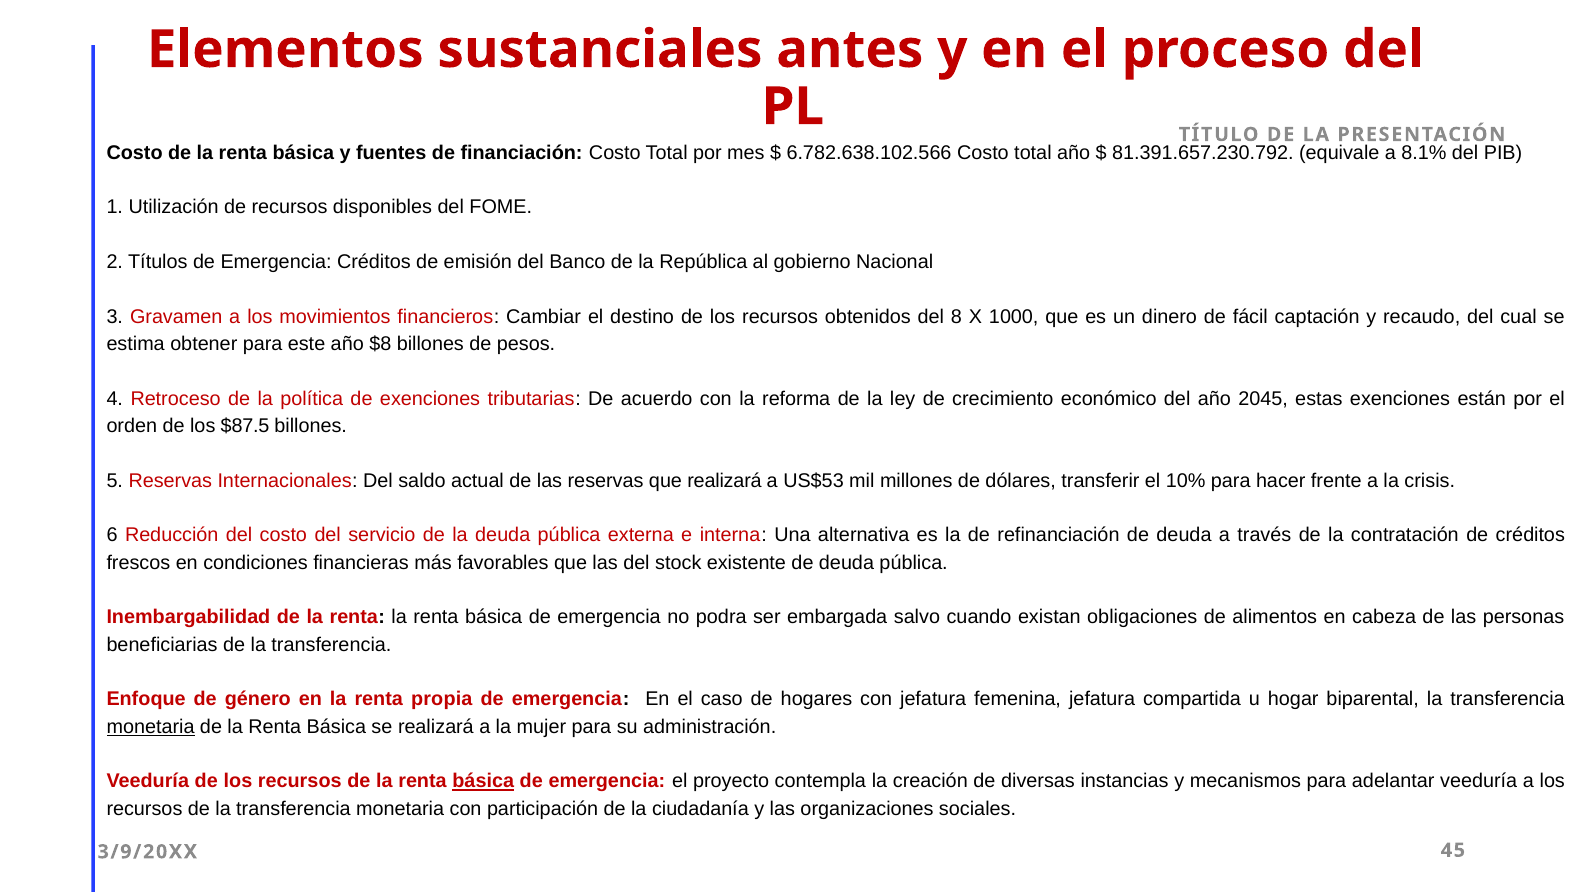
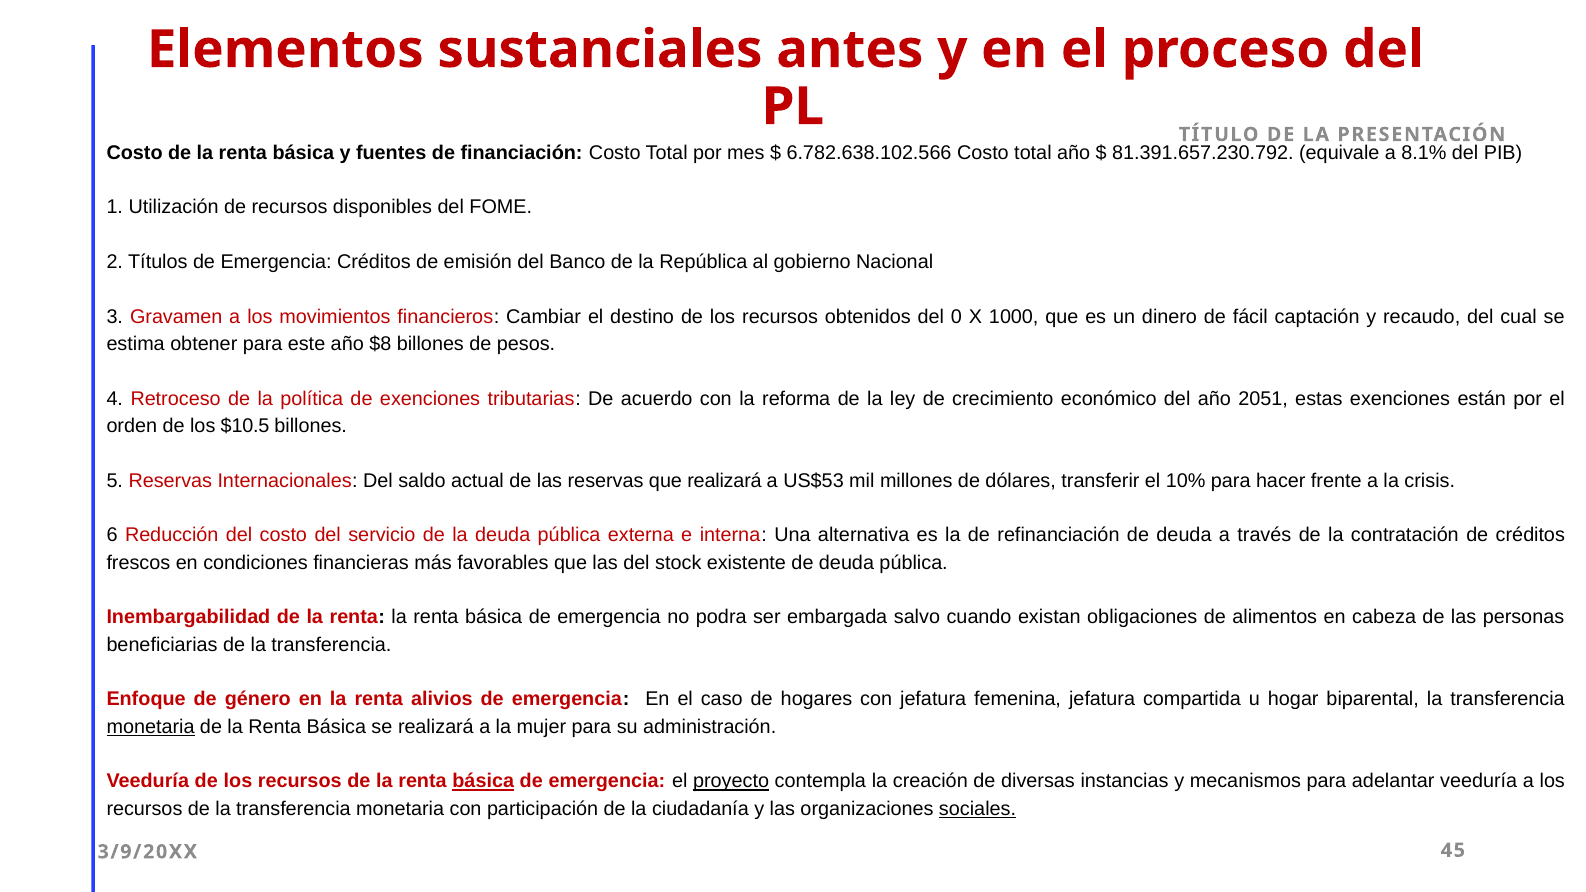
8: 8 -> 0
2045: 2045 -> 2051
$87.5: $87.5 -> $10.5
propia: propia -> alivios
proyecto underline: none -> present
sociales underline: none -> present
